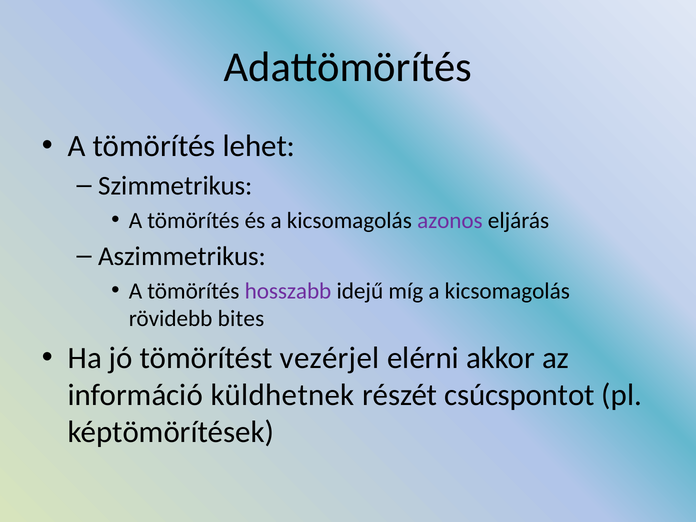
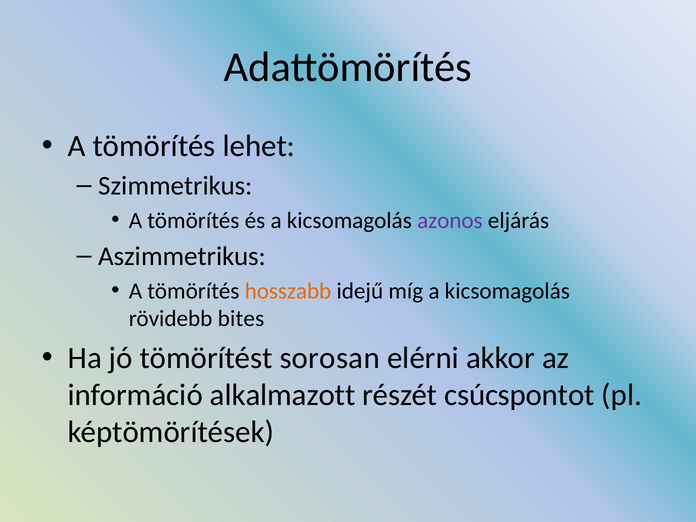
hosszabb colour: purple -> orange
vezérjel: vezérjel -> sorosan
küldhetnek: küldhetnek -> alkalmazott
